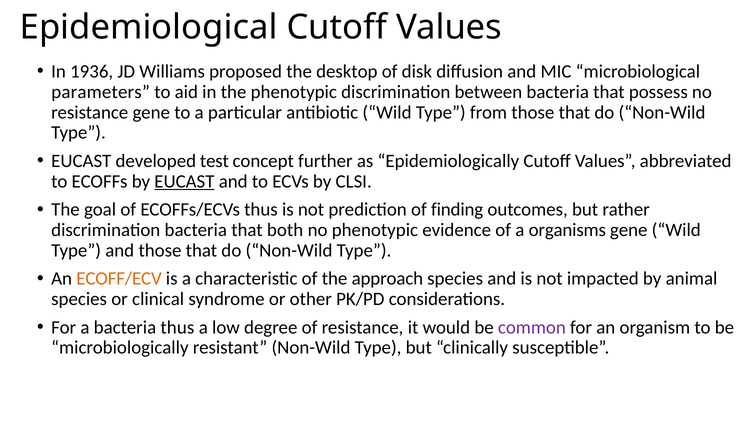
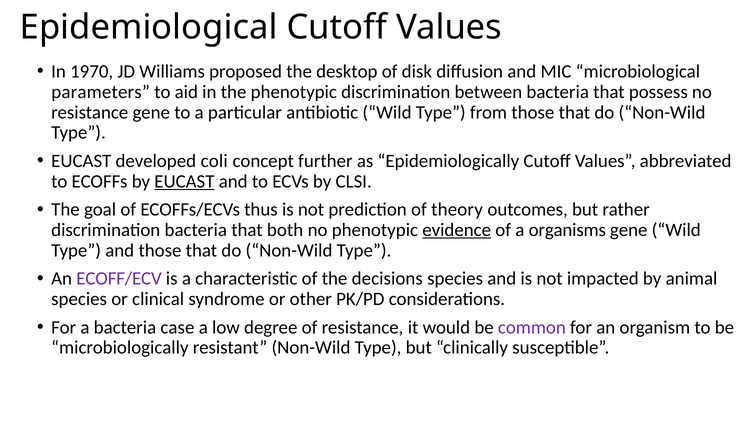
1936: 1936 -> 1970
test: test -> coli
finding: finding -> theory
evidence underline: none -> present
ECOFF/ECV colour: orange -> purple
approach: approach -> decisions
bacteria thus: thus -> case
